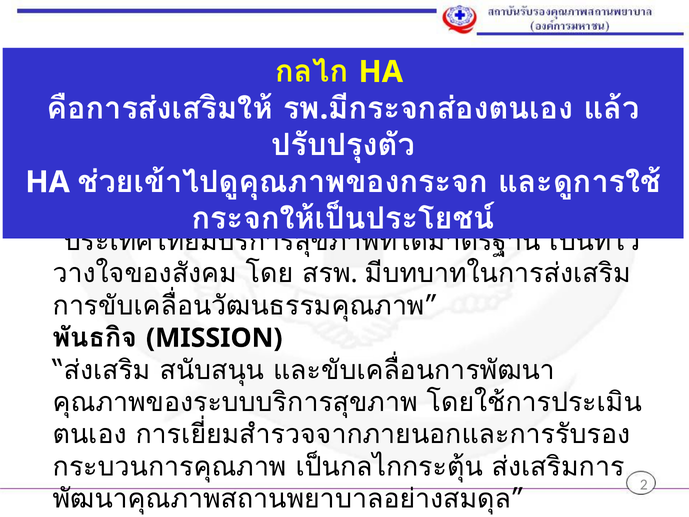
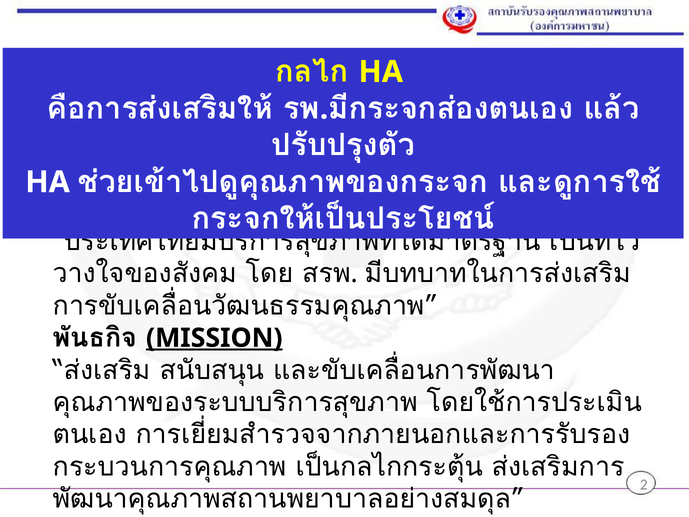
MISSION underline: none -> present
